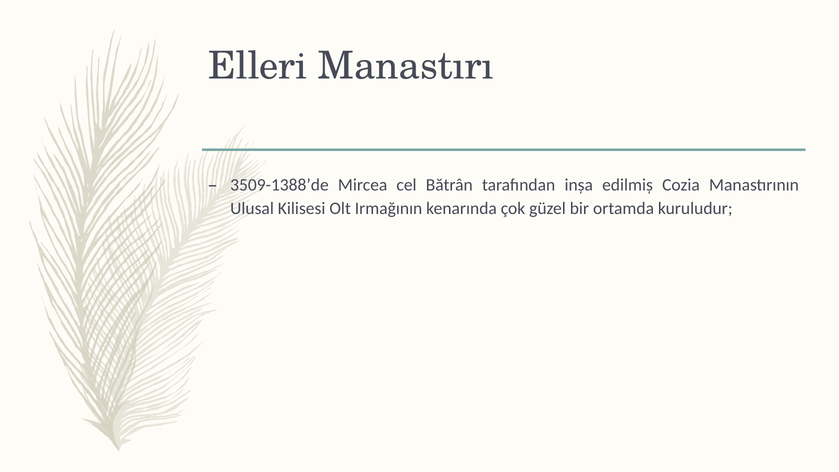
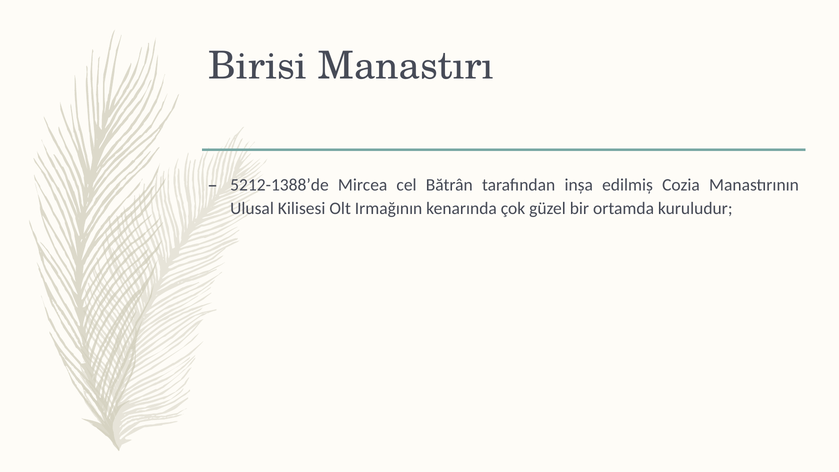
Elleri: Elleri -> Birisi
3509-1388ʼde: 3509-1388ʼde -> 5212-1388ʼde
